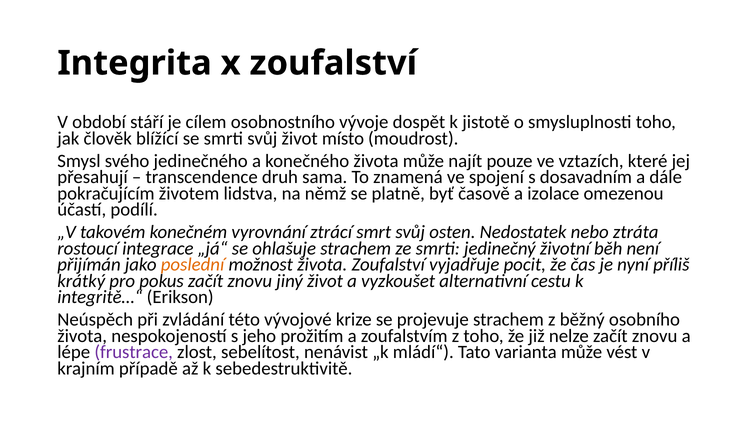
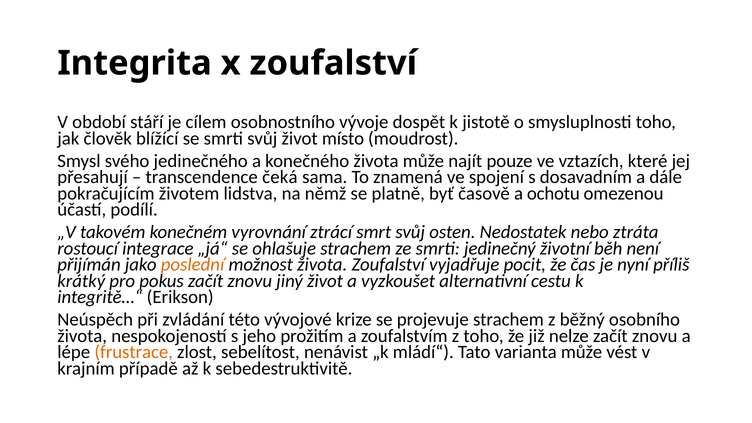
druh: druh -> čeká
izolace: izolace -> ochotu
frustrace colour: purple -> orange
